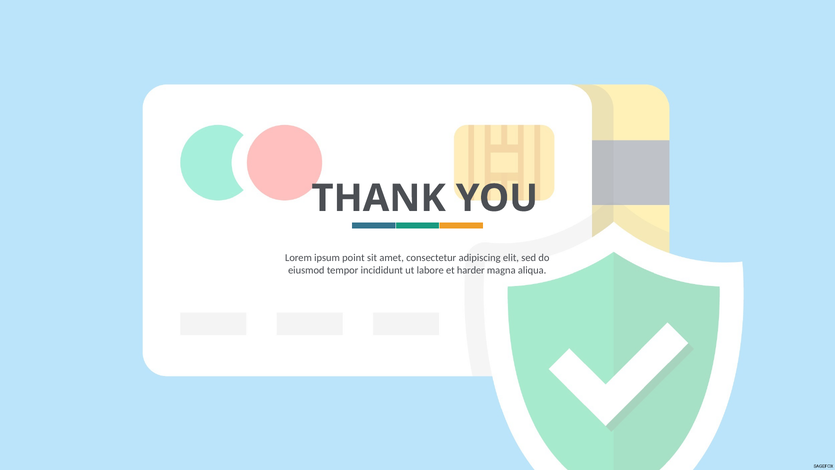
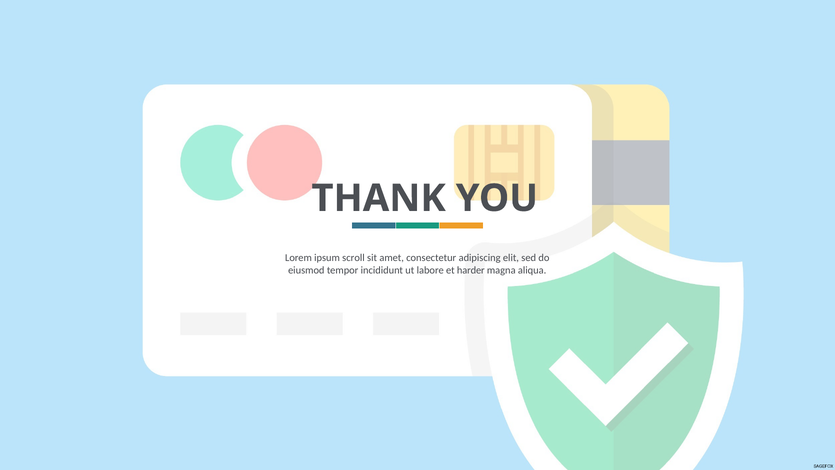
point: point -> scroll
